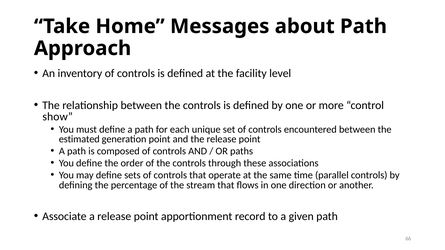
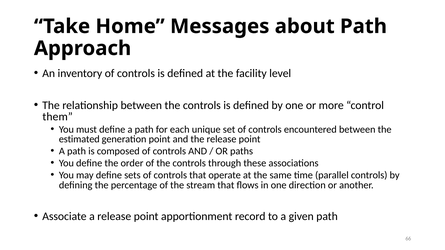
show: show -> them
